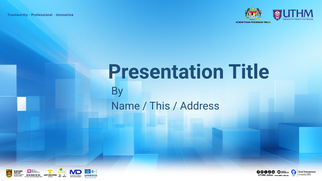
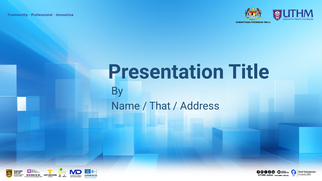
This: This -> That
